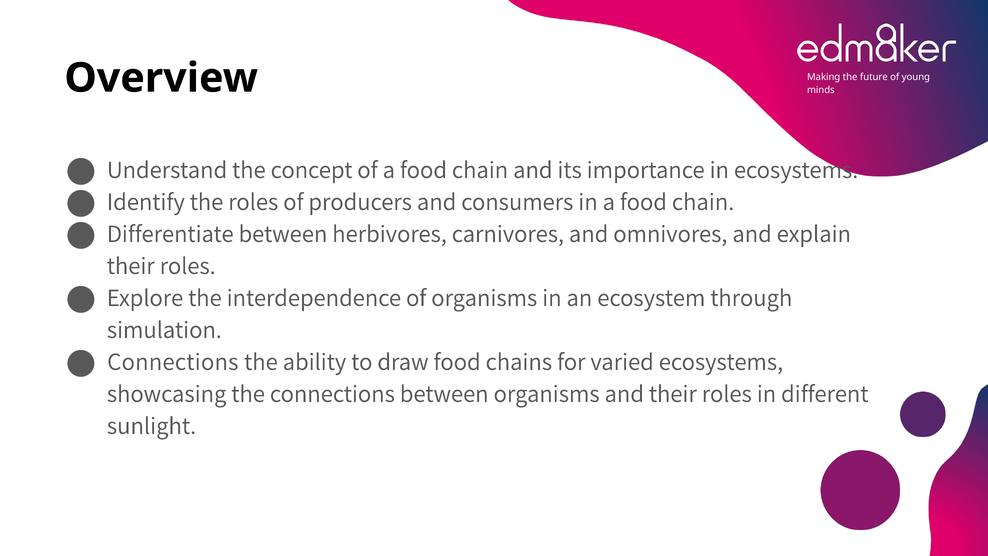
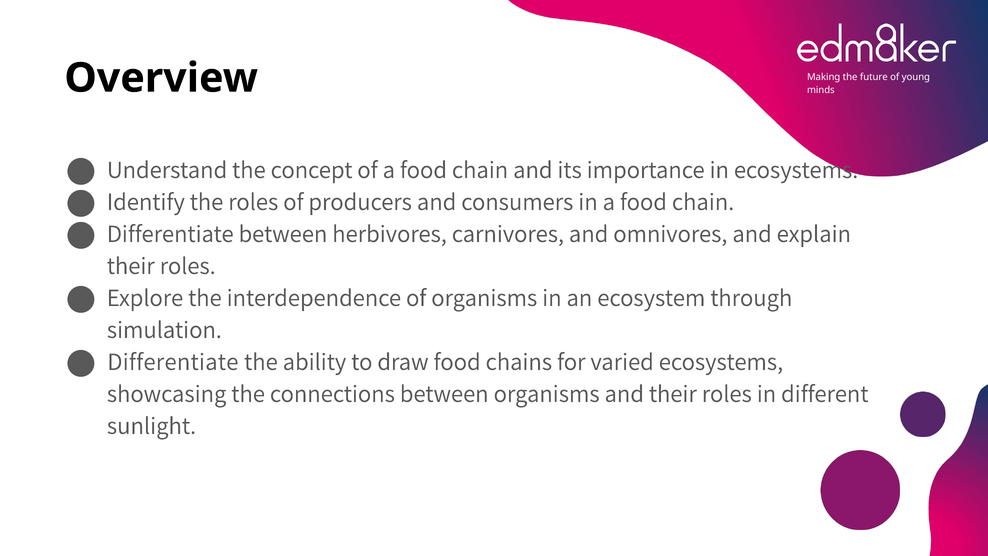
Connections at (173, 362): Connections -> Differentiate
